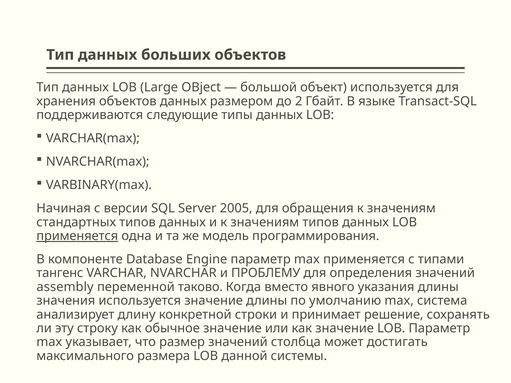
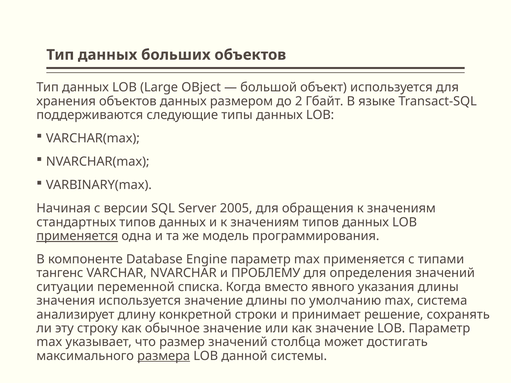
assembly: assembly -> ситуации
таково: таково -> списка
размера underline: none -> present
